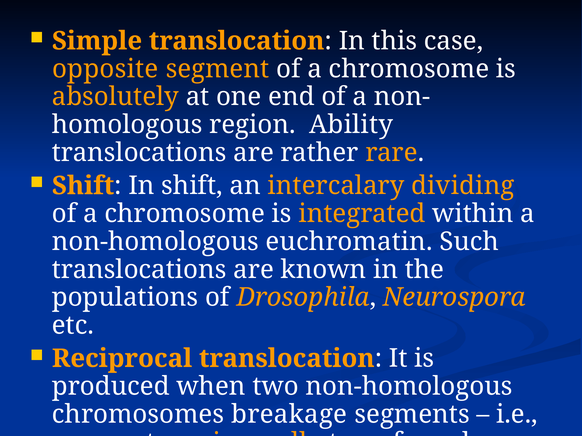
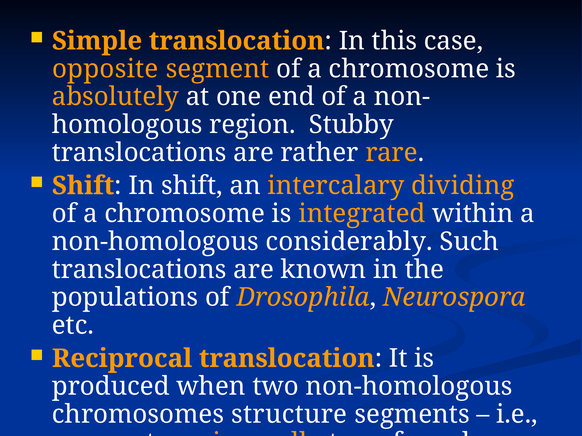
Ability: Ability -> Stubby
euchromatin: euchromatin -> considerably
breakage: breakage -> structure
